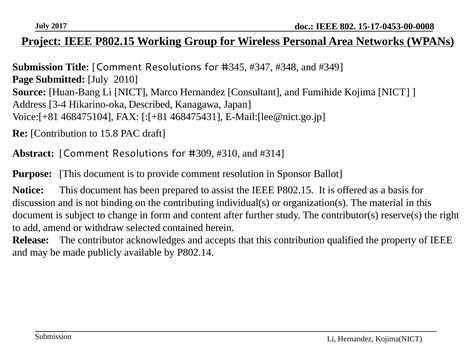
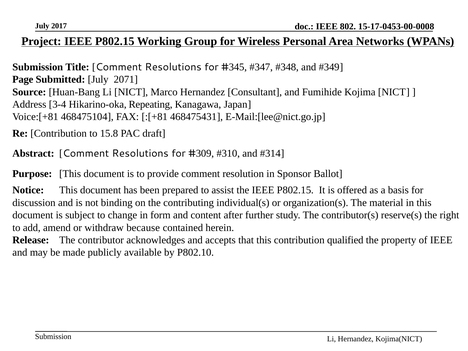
2010: 2010 -> 2071
Described: Described -> Repeating
selected: selected -> because
P802.14: P802.14 -> P802.10
